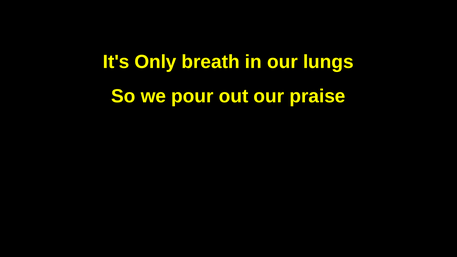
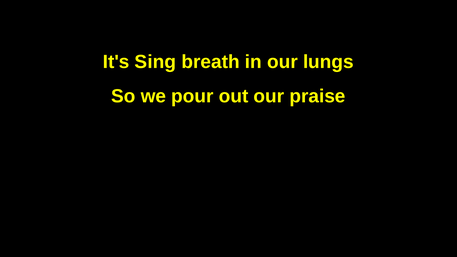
Only: Only -> Sing
